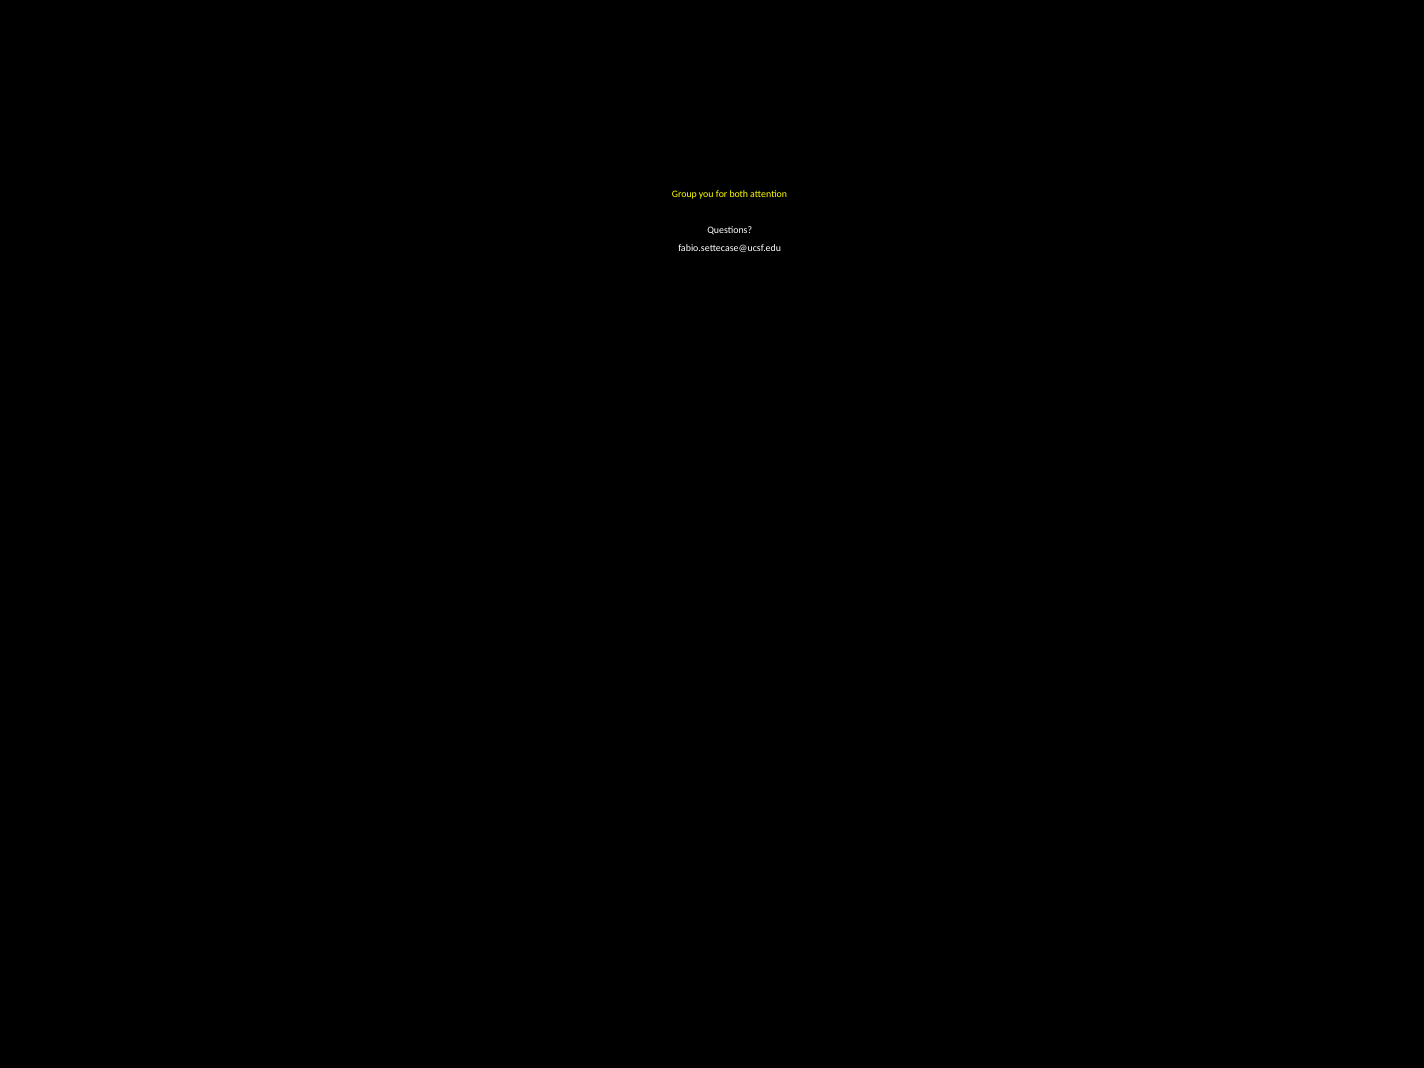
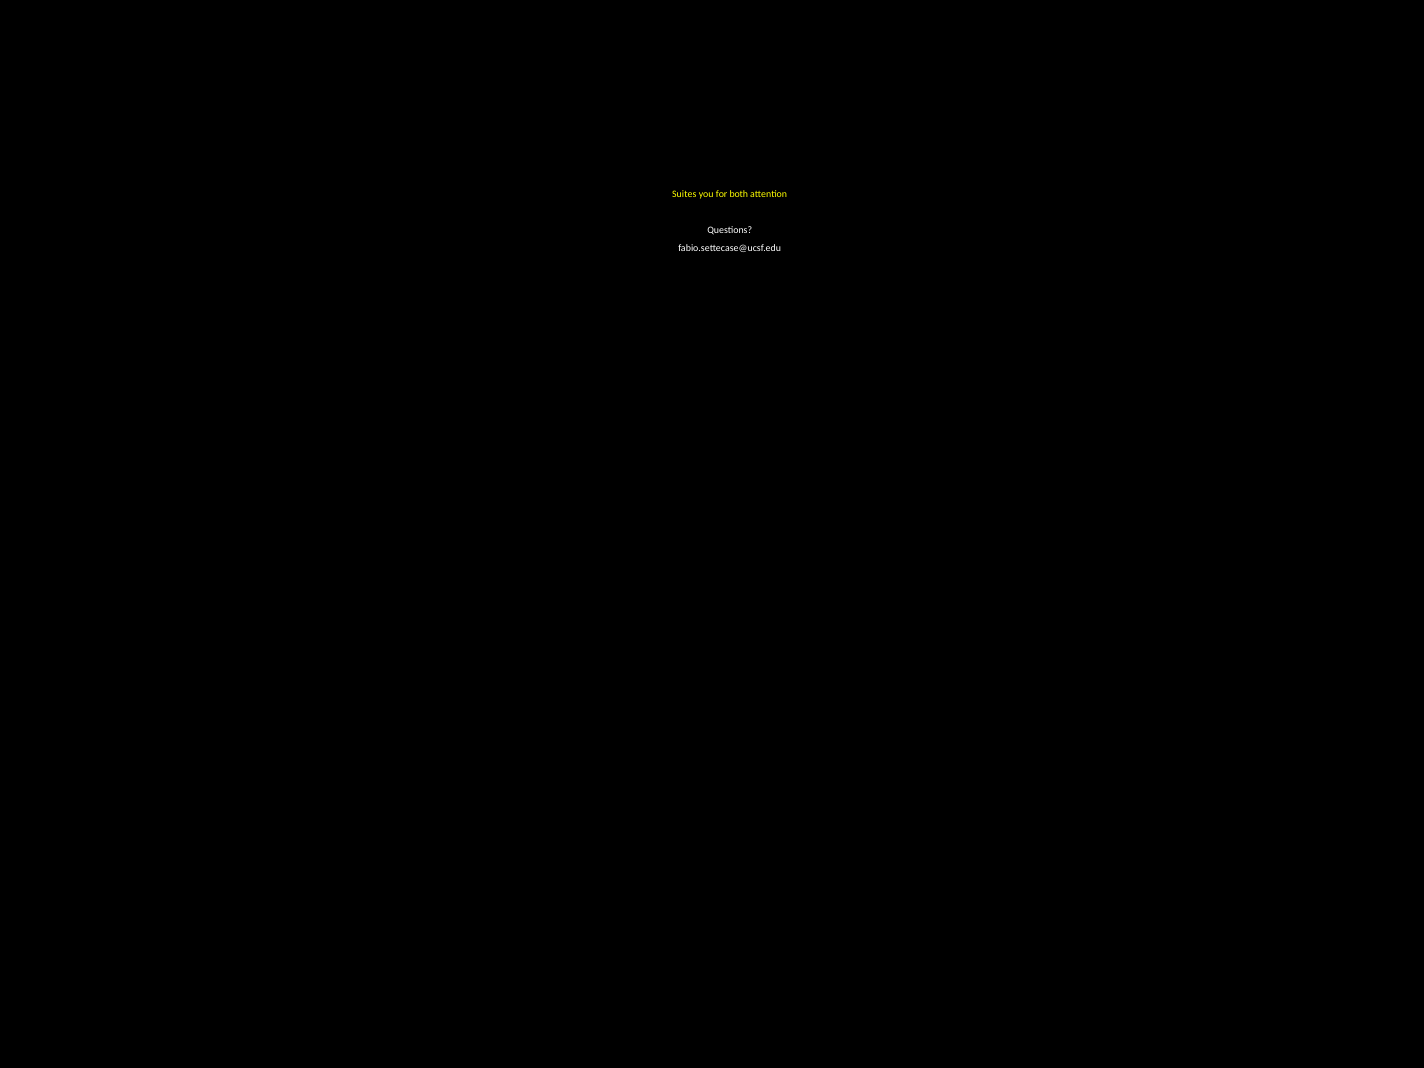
Group: Group -> Suites
